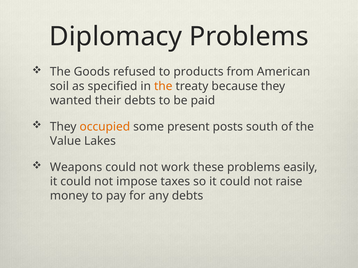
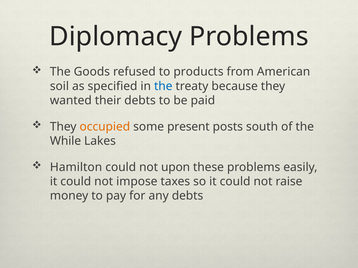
the at (163, 86) colour: orange -> blue
Value: Value -> While
Weapons: Weapons -> Hamilton
work: work -> upon
